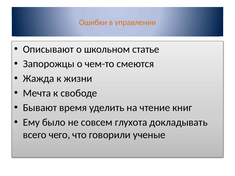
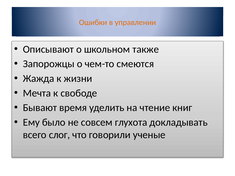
статье: статье -> также
чего: чего -> слог
